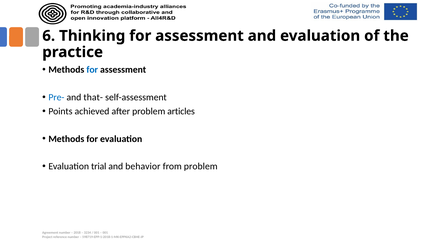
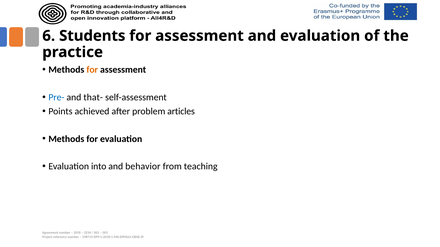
Thinking: Thinking -> Students
for at (92, 70) colour: blue -> orange
trial: trial -> into
from problem: problem -> teaching
